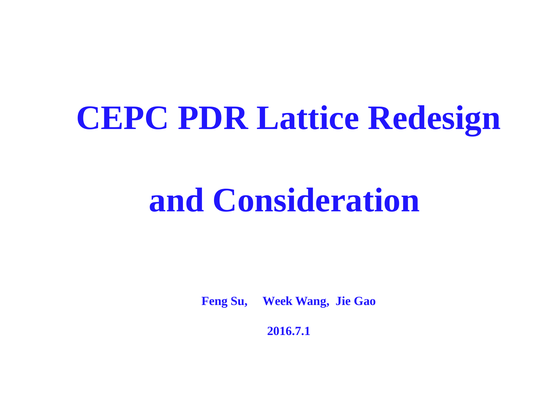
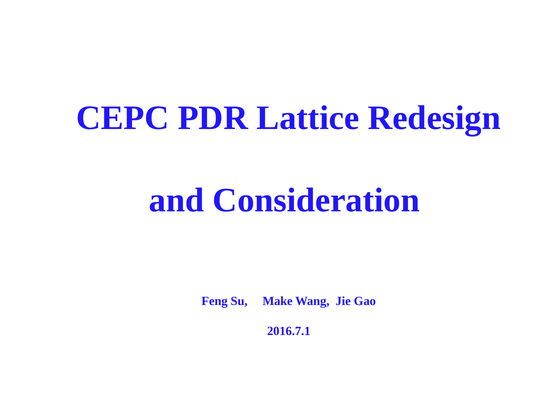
Week: Week -> Make
